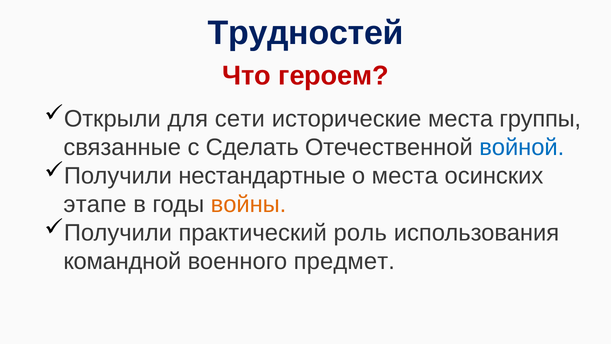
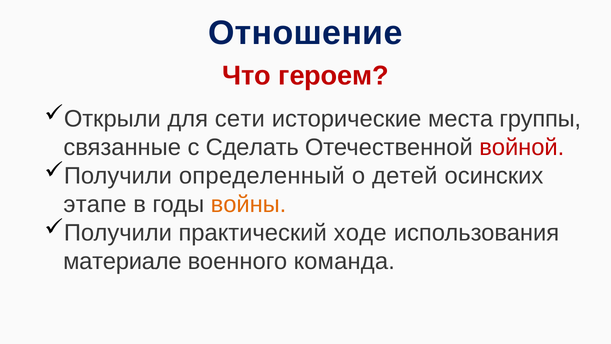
Трудностей: Трудностей -> Отношение
войной colour: blue -> red
нестандартные: нестандартные -> определенный
о места: места -> детей
роль: роль -> ходе
командной: командной -> материале
предмет: предмет -> команда
